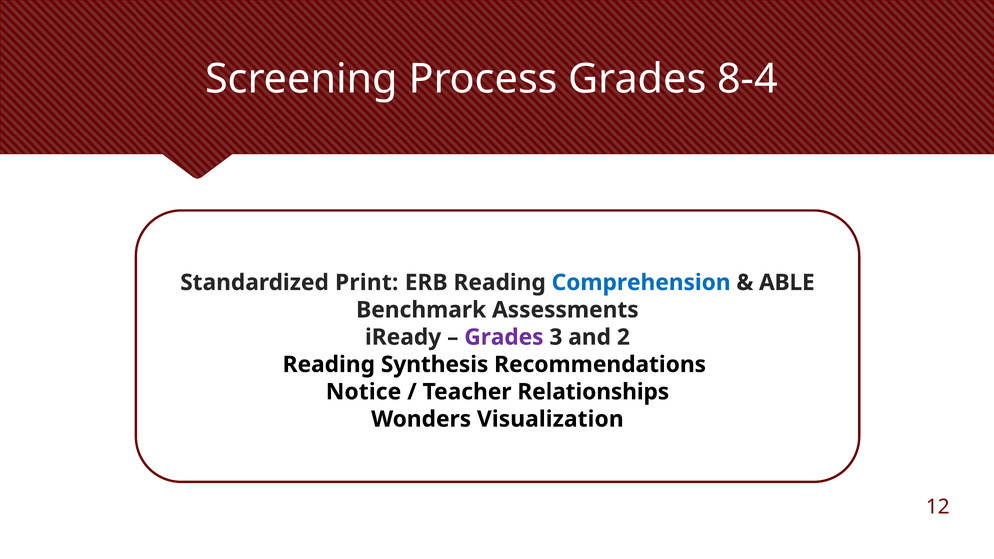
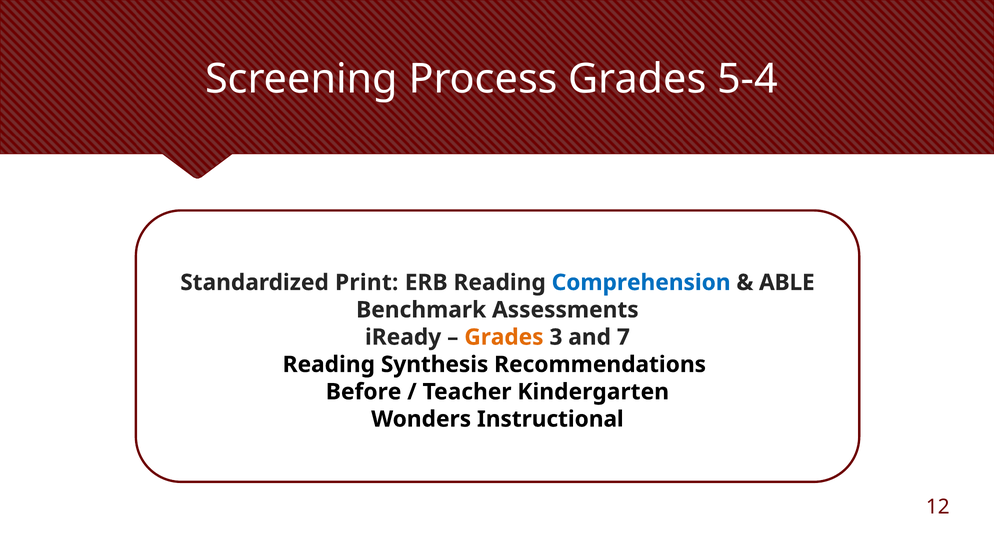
8-4: 8-4 -> 5-4
Grades at (504, 337) colour: purple -> orange
2: 2 -> 7
Notice: Notice -> Before
Relationships: Relationships -> Kindergarten
Visualization: Visualization -> Instructional
